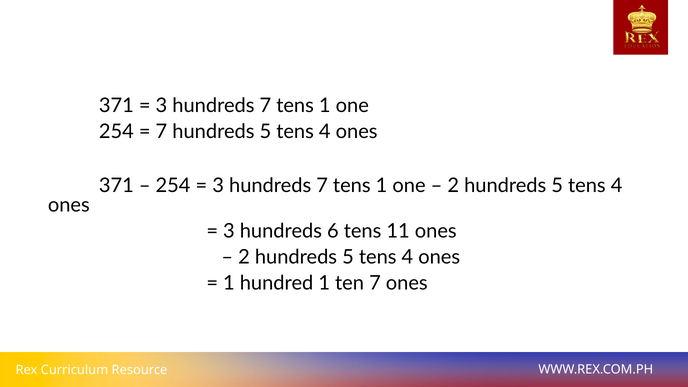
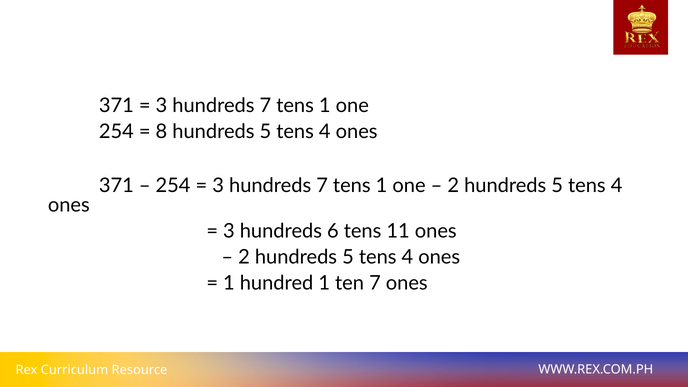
7 at (161, 132): 7 -> 8
